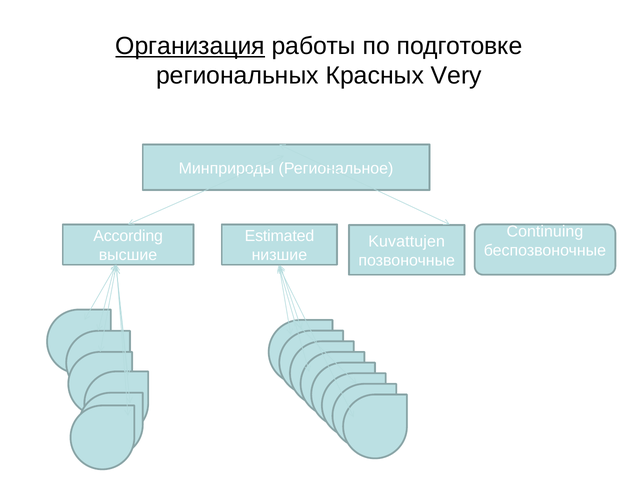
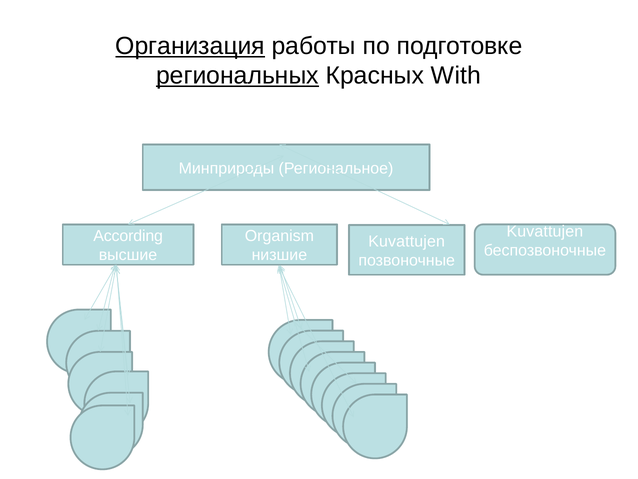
региональных underline: none -> present
Very: Very -> With
Continuing at (545, 231): Continuing -> Kuvattujen
Estimated: Estimated -> Organism
